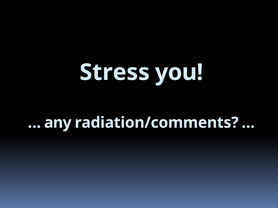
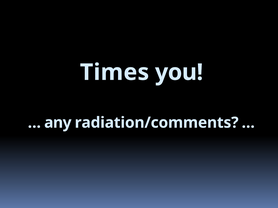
Stress: Stress -> Times
